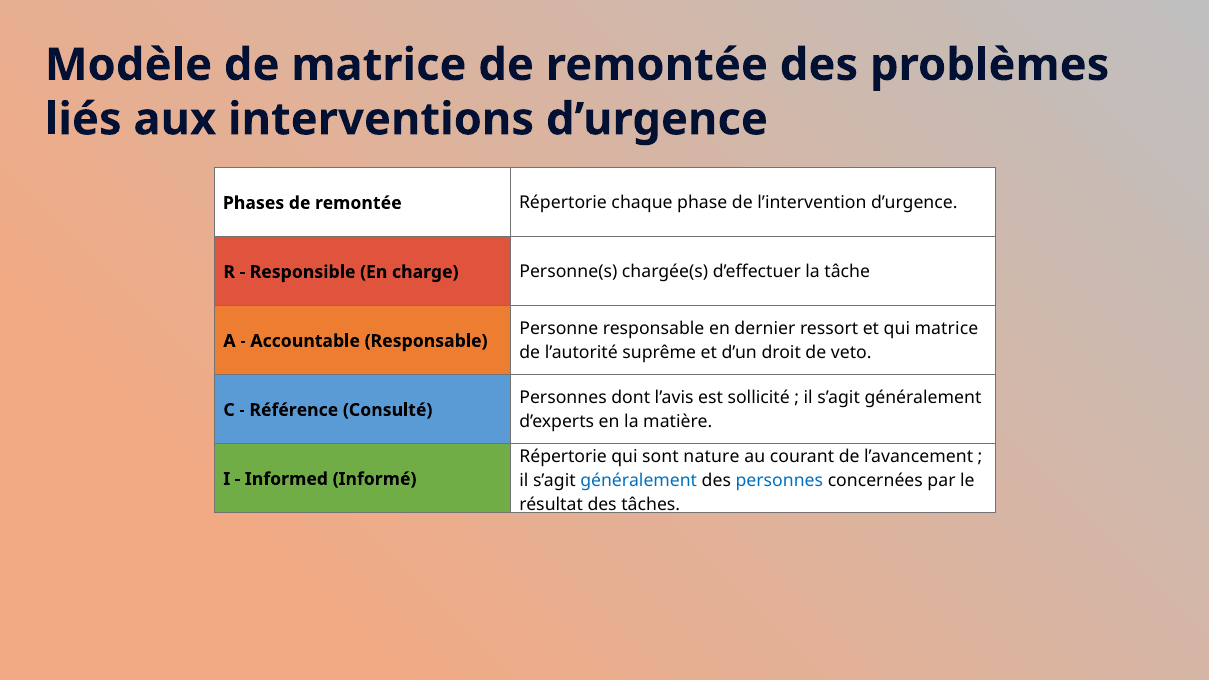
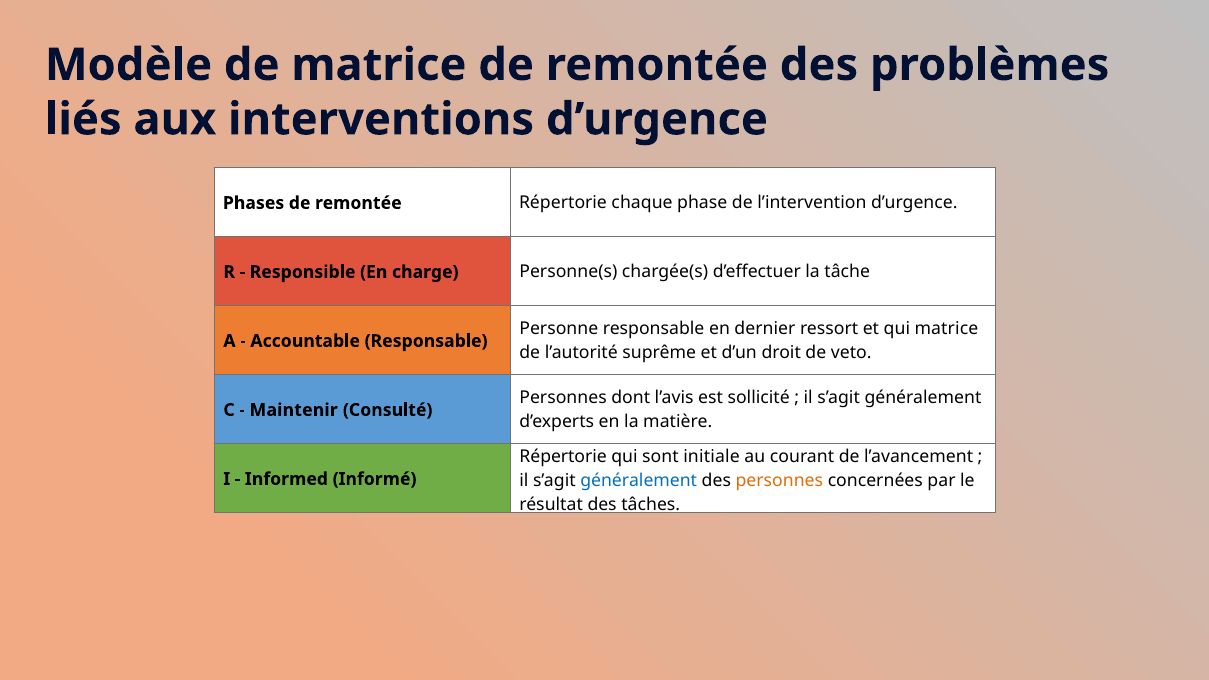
Référence: Référence -> Maintenir
nature: nature -> initiale
personnes at (779, 481) colour: blue -> orange
